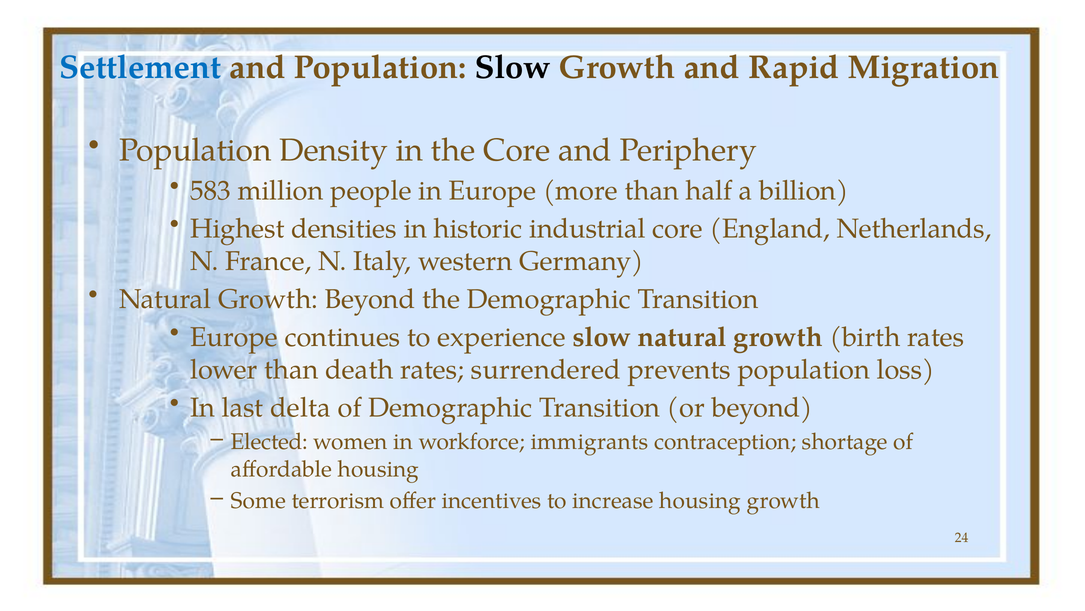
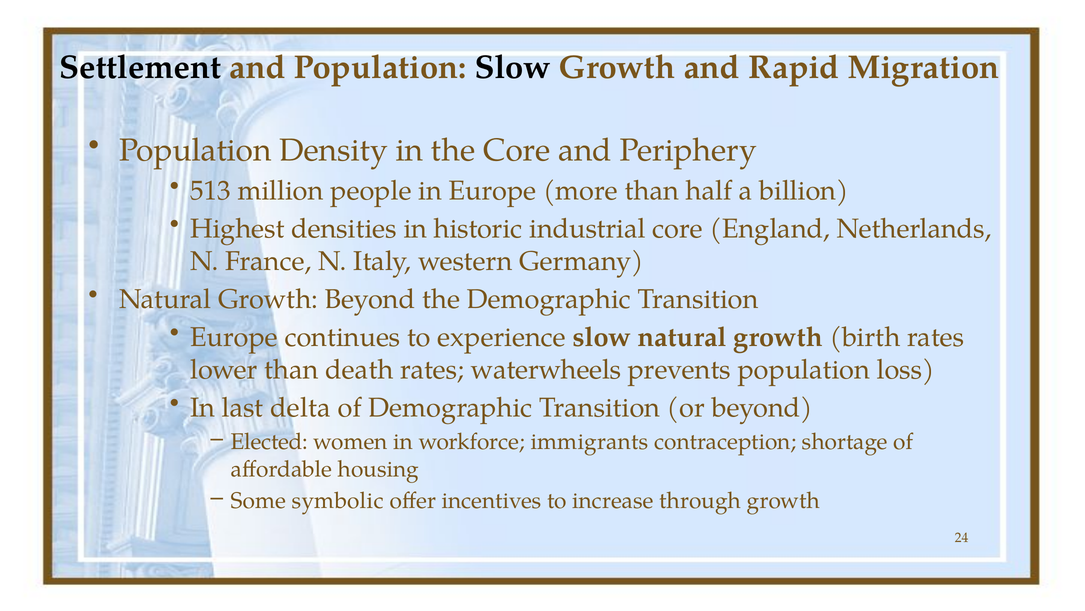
Settlement colour: blue -> black
583: 583 -> 513
surrendered: surrendered -> waterwheels
terrorism: terrorism -> symbolic
increase housing: housing -> through
